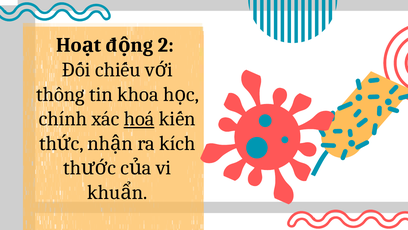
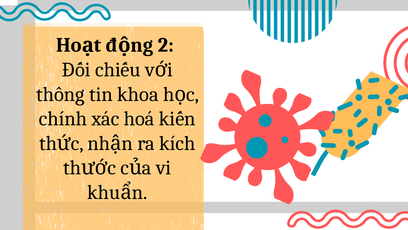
hoá underline: present -> none
